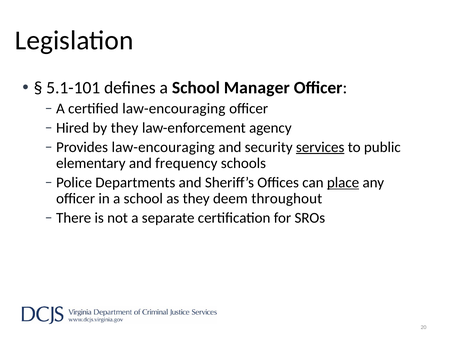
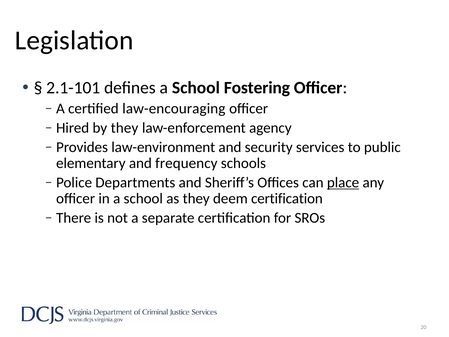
5.1-101: 5.1-101 -> 2.1-101
Manager: Manager -> Fostering
law-encouraging at (163, 147): law-encouraging -> law-environment
services underline: present -> none
deem throughout: throughout -> certification
